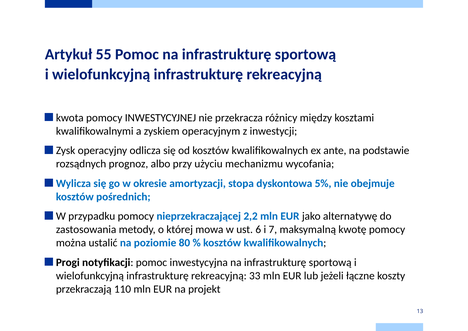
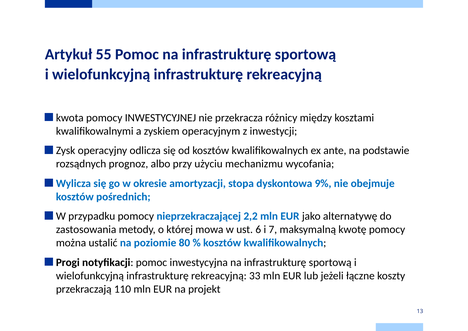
5%: 5% -> 9%
